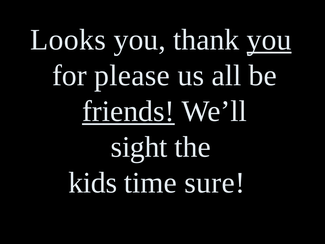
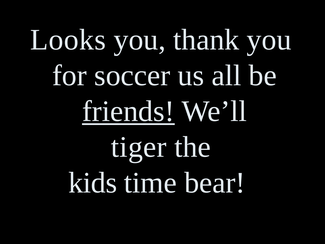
you at (269, 40) underline: present -> none
please: please -> soccer
sight: sight -> tiger
sure: sure -> bear
